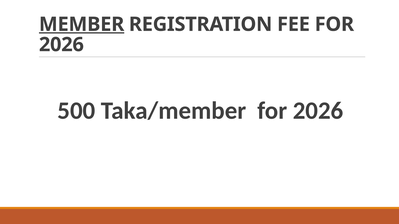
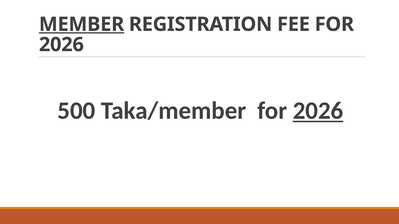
2026 at (318, 111) underline: none -> present
